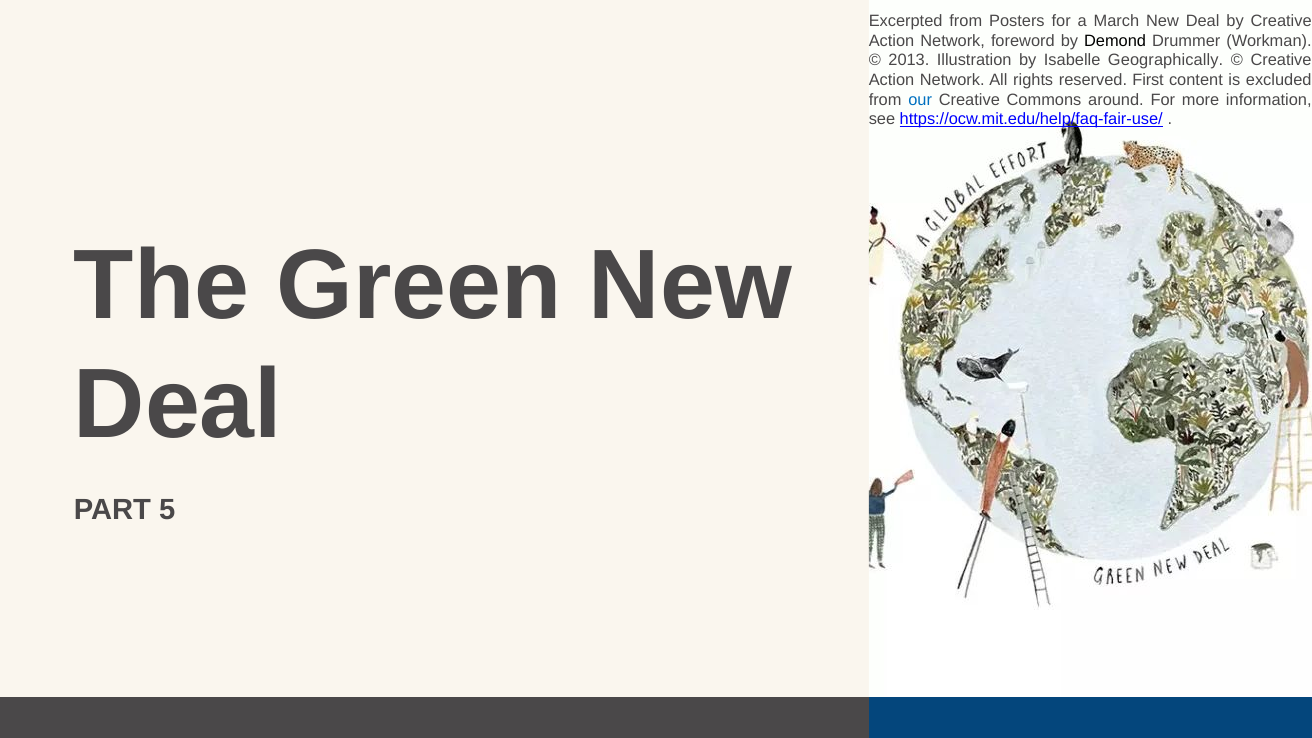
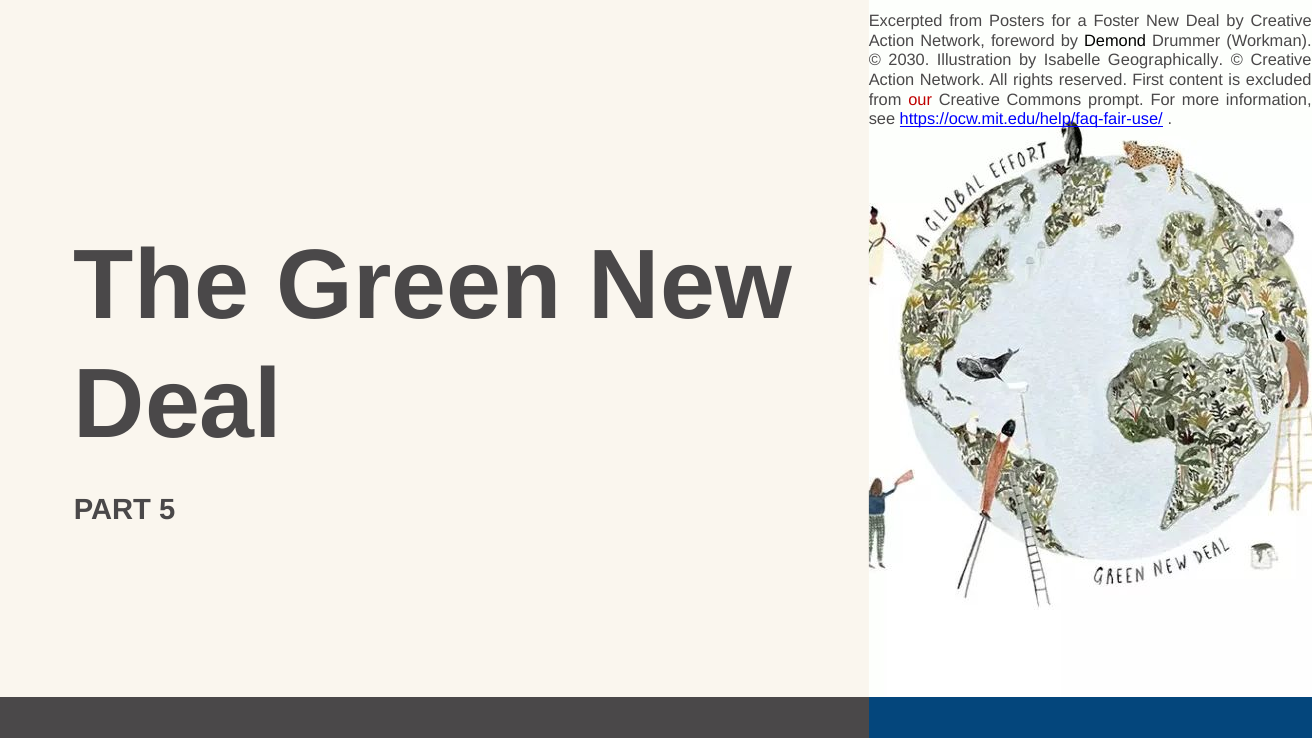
March: March -> Foster
2013: 2013 -> 2030
our colour: blue -> red
around: around -> prompt
